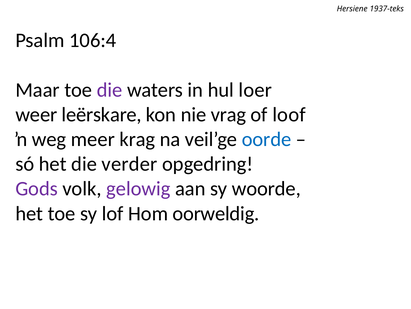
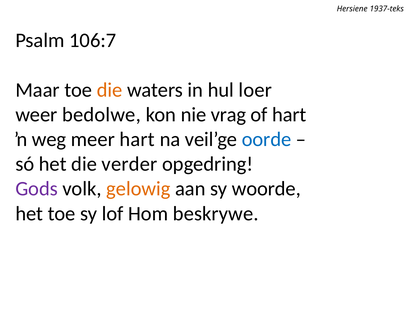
106:4: 106:4 -> 106:7
die at (110, 90) colour: purple -> orange
leërskare: leërskare -> bedolwe
of loof: loof -> hart
meer krag: krag -> hart
gelowig colour: purple -> orange
oorweldig: oorweldig -> beskrywe
